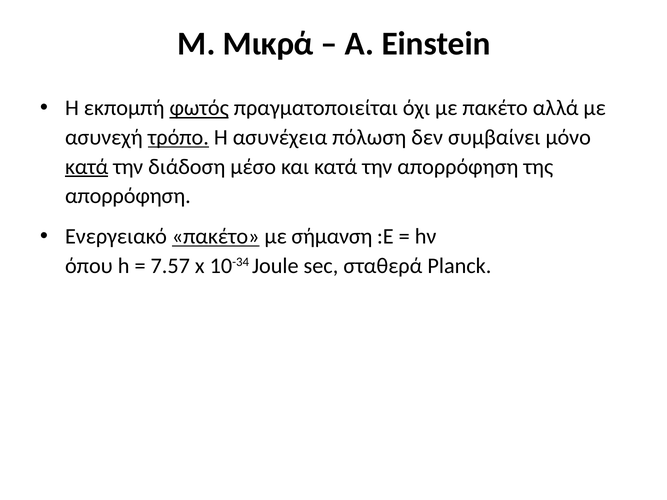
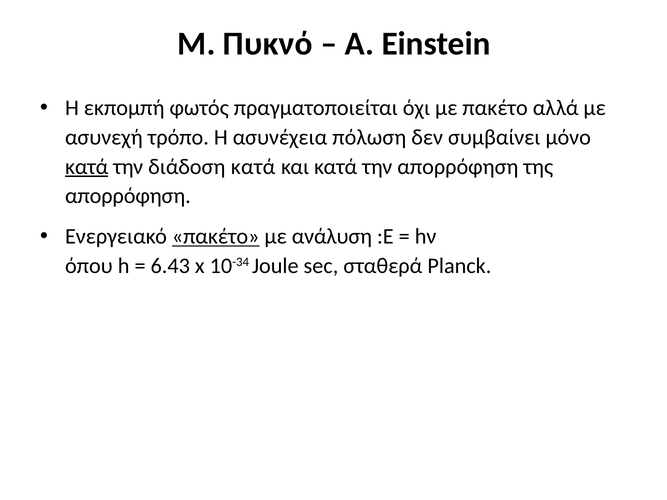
Μικρά: Μικρά -> Πυκνό
φωτός underline: present -> none
τρόπο underline: present -> none
διάδοση μέσο: μέσο -> κατά
σήμανση: σήμανση -> ανάλυση
7.57: 7.57 -> 6.43
